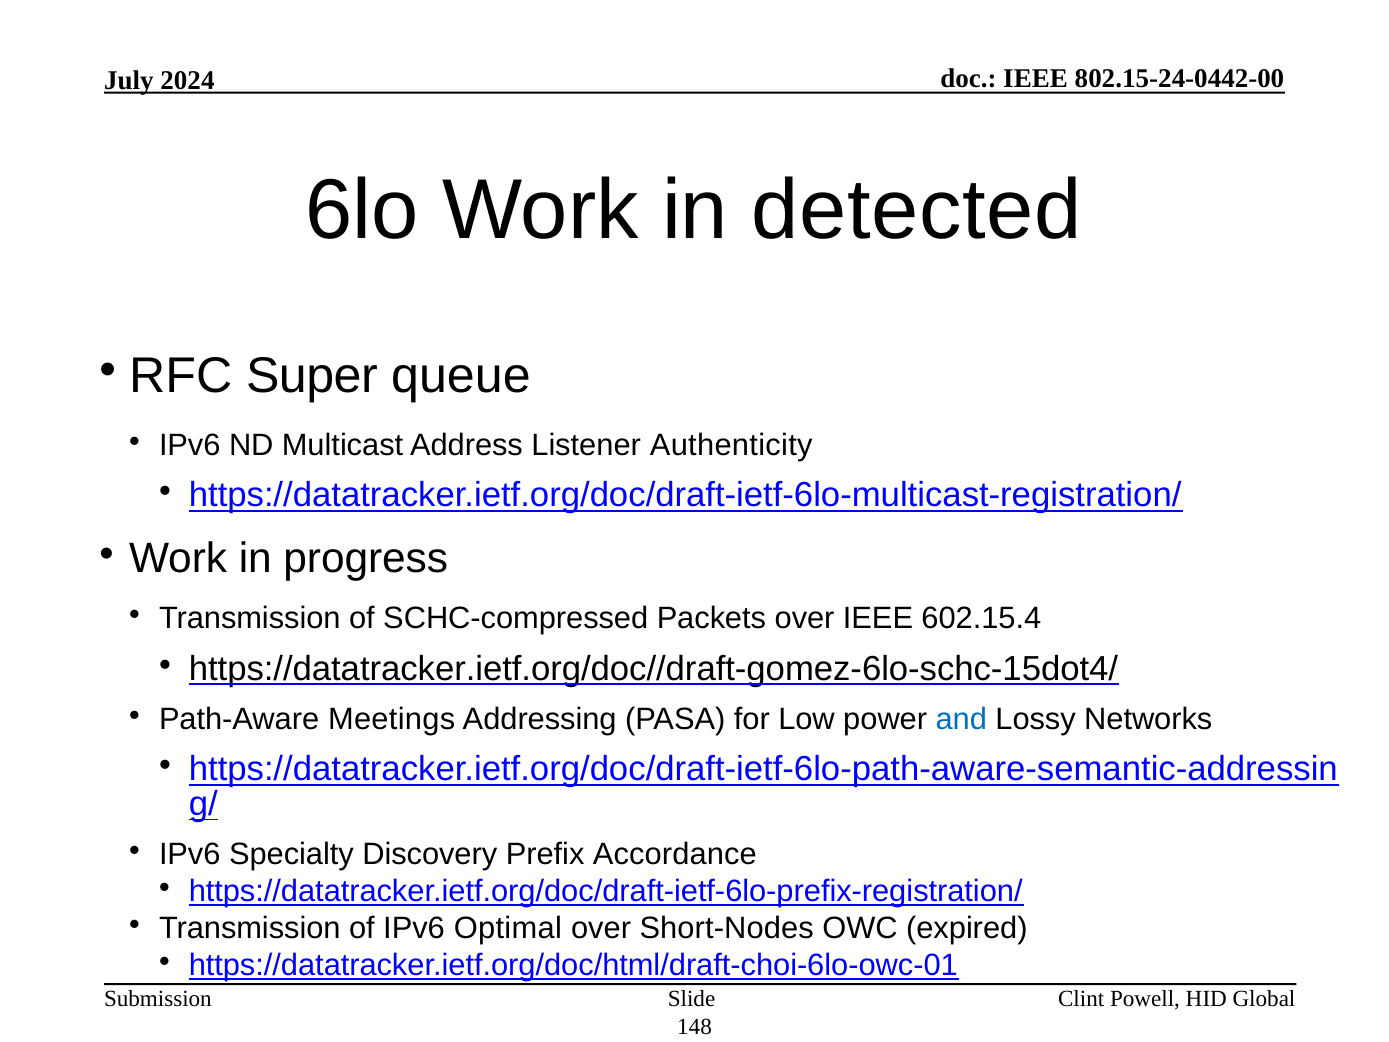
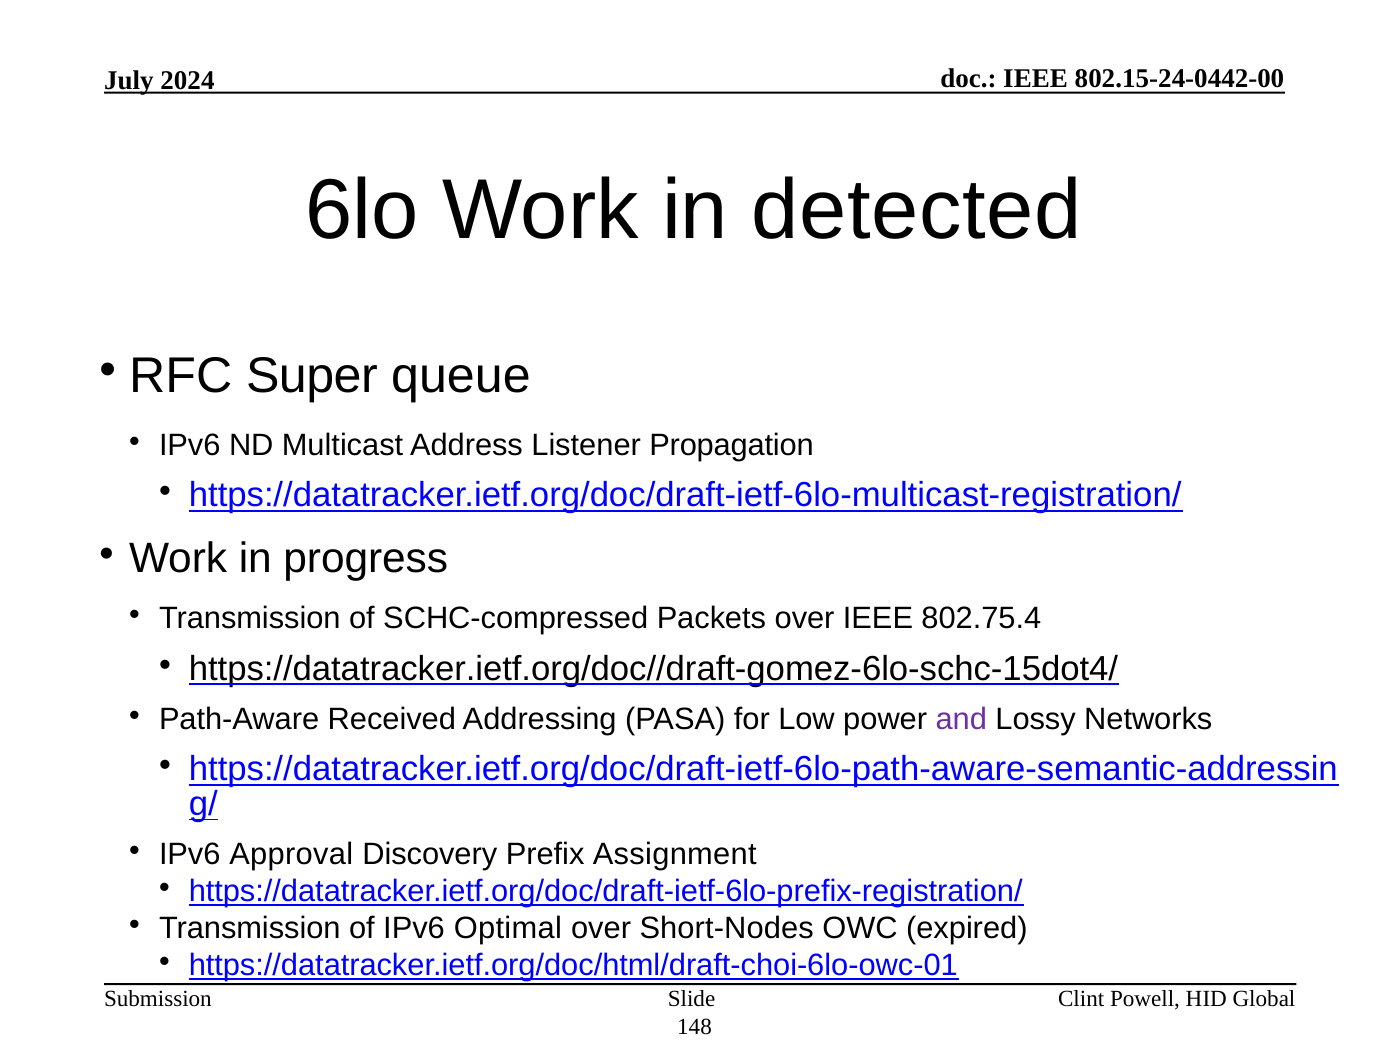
Authenticity: Authenticity -> Propagation
602.15.4: 602.15.4 -> 802.75.4
Meetings: Meetings -> Received
and colour: blue -> purple
Specialty: Specialty -> Approval
Accordance: Accordance -> Assignment
